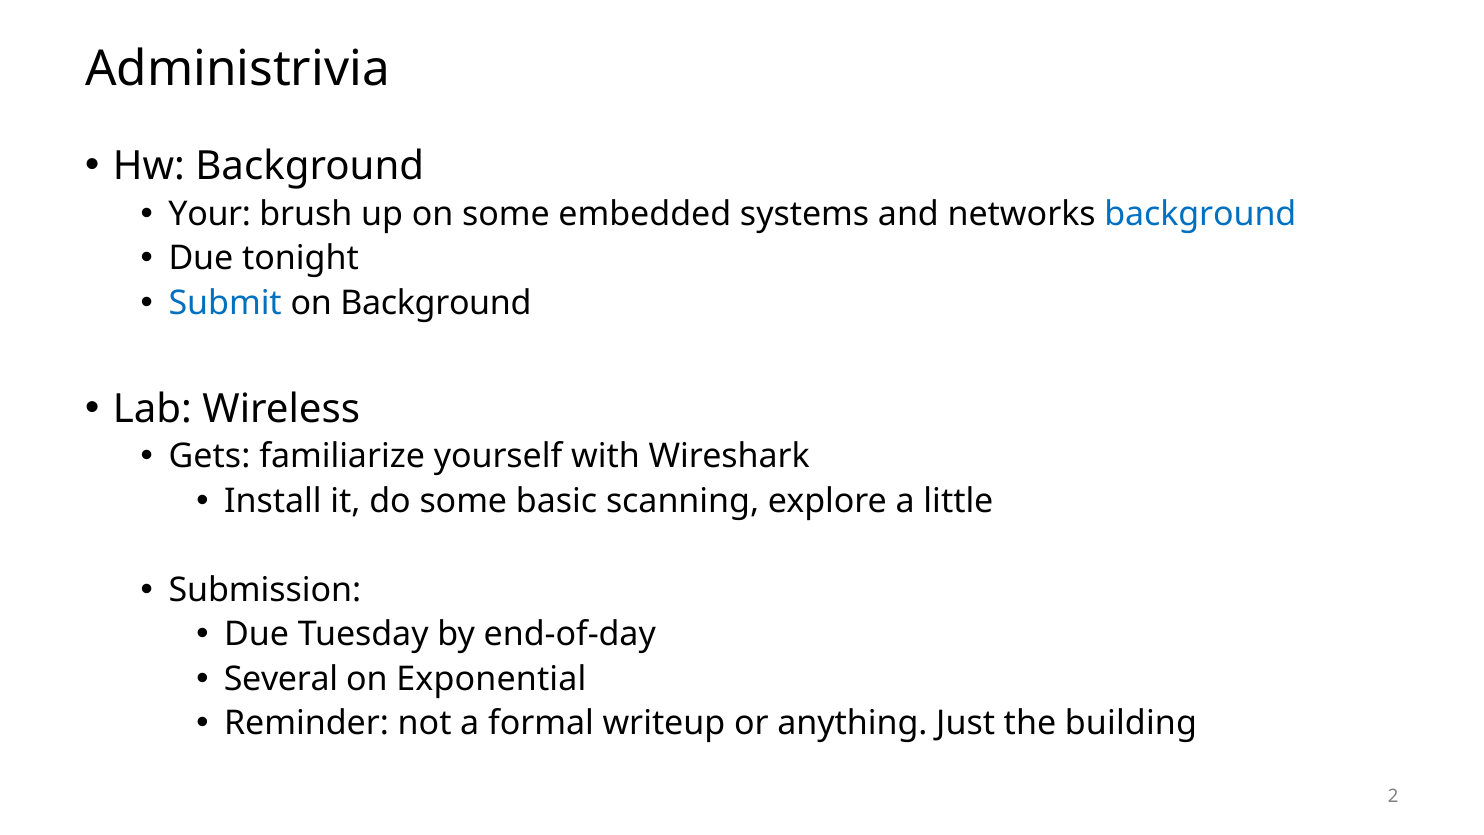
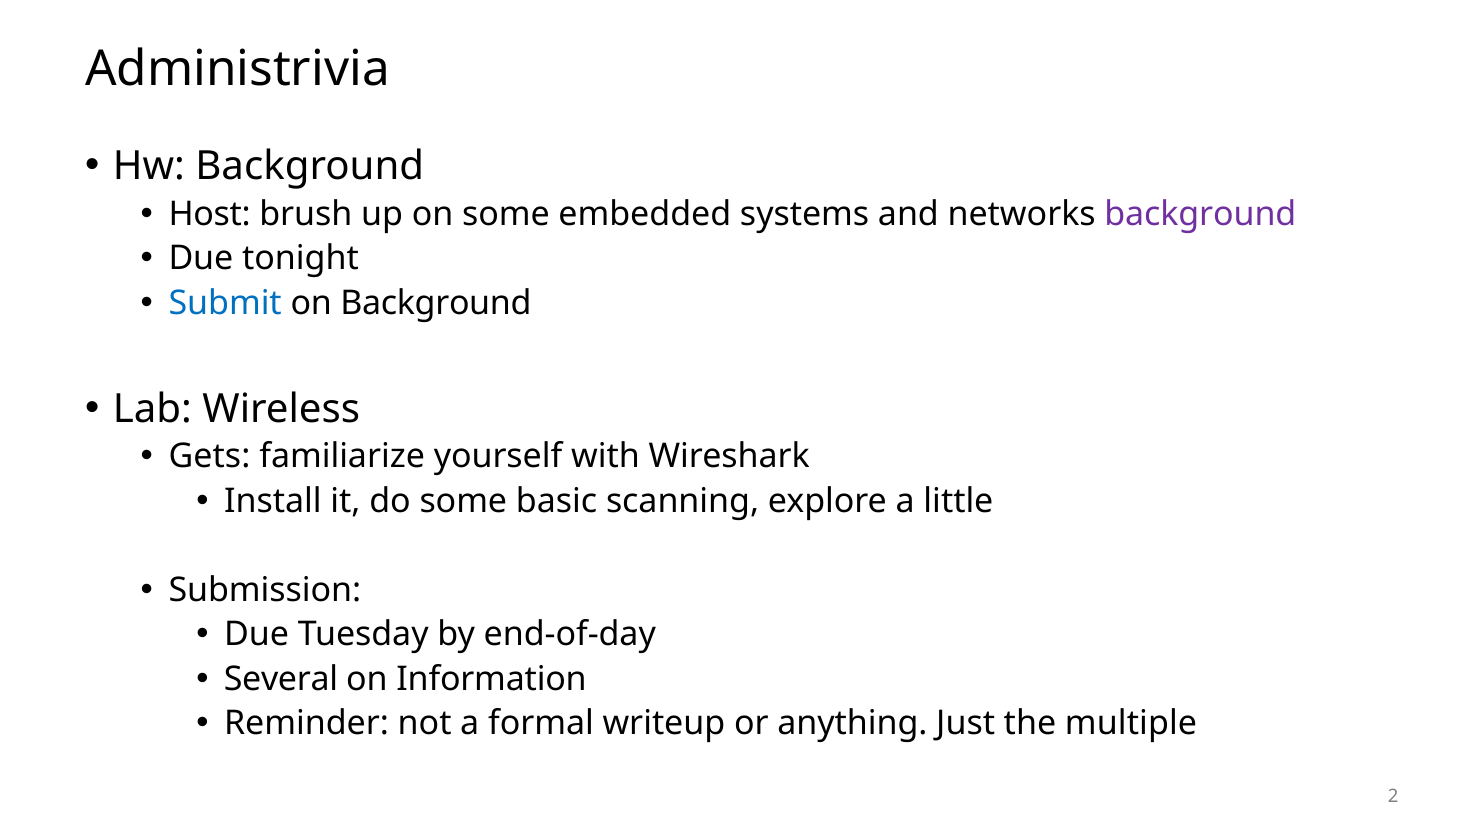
Your: Your -> Host
background at (1200, 214) colour: blue -> purple
Exponential: Exponential -> Information
building: building -> multiple
